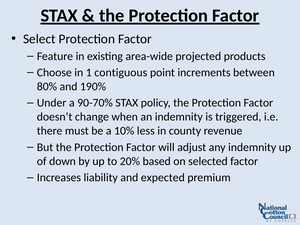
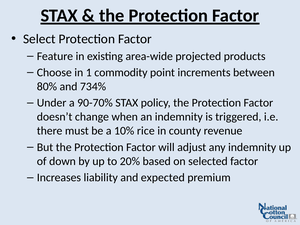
contiguous: contiguous -> commodity
190%: 190% -> 734%
less: less -> rice
